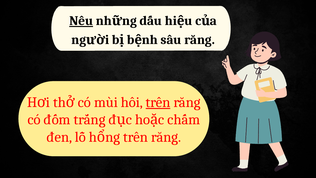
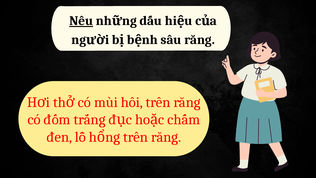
trên at (158, 102) underline: present -> none
